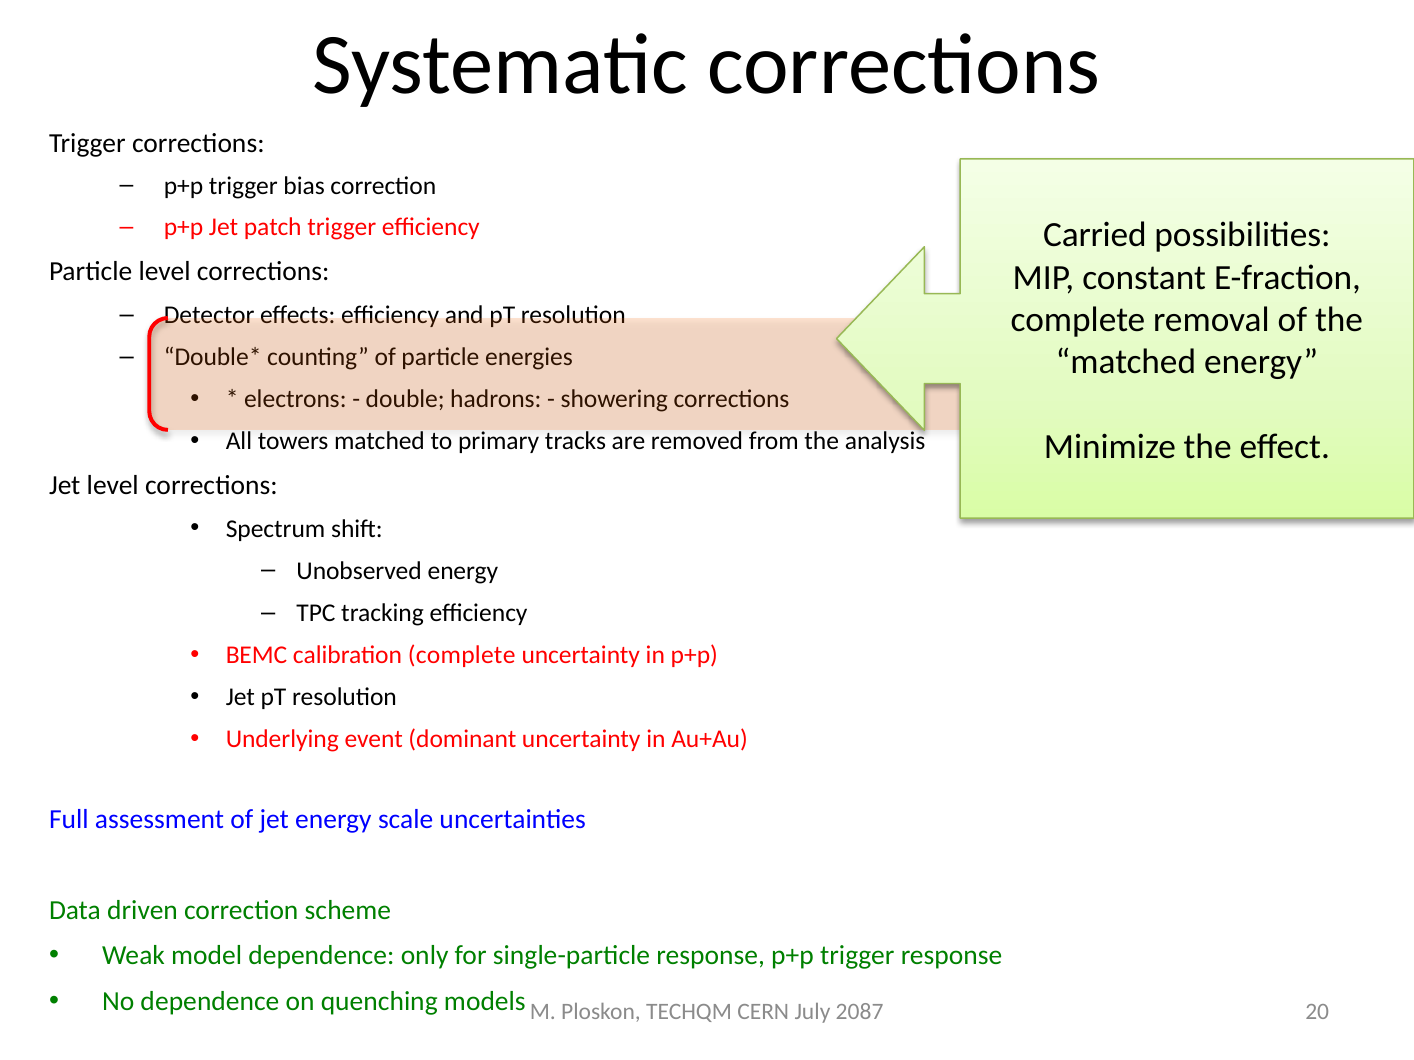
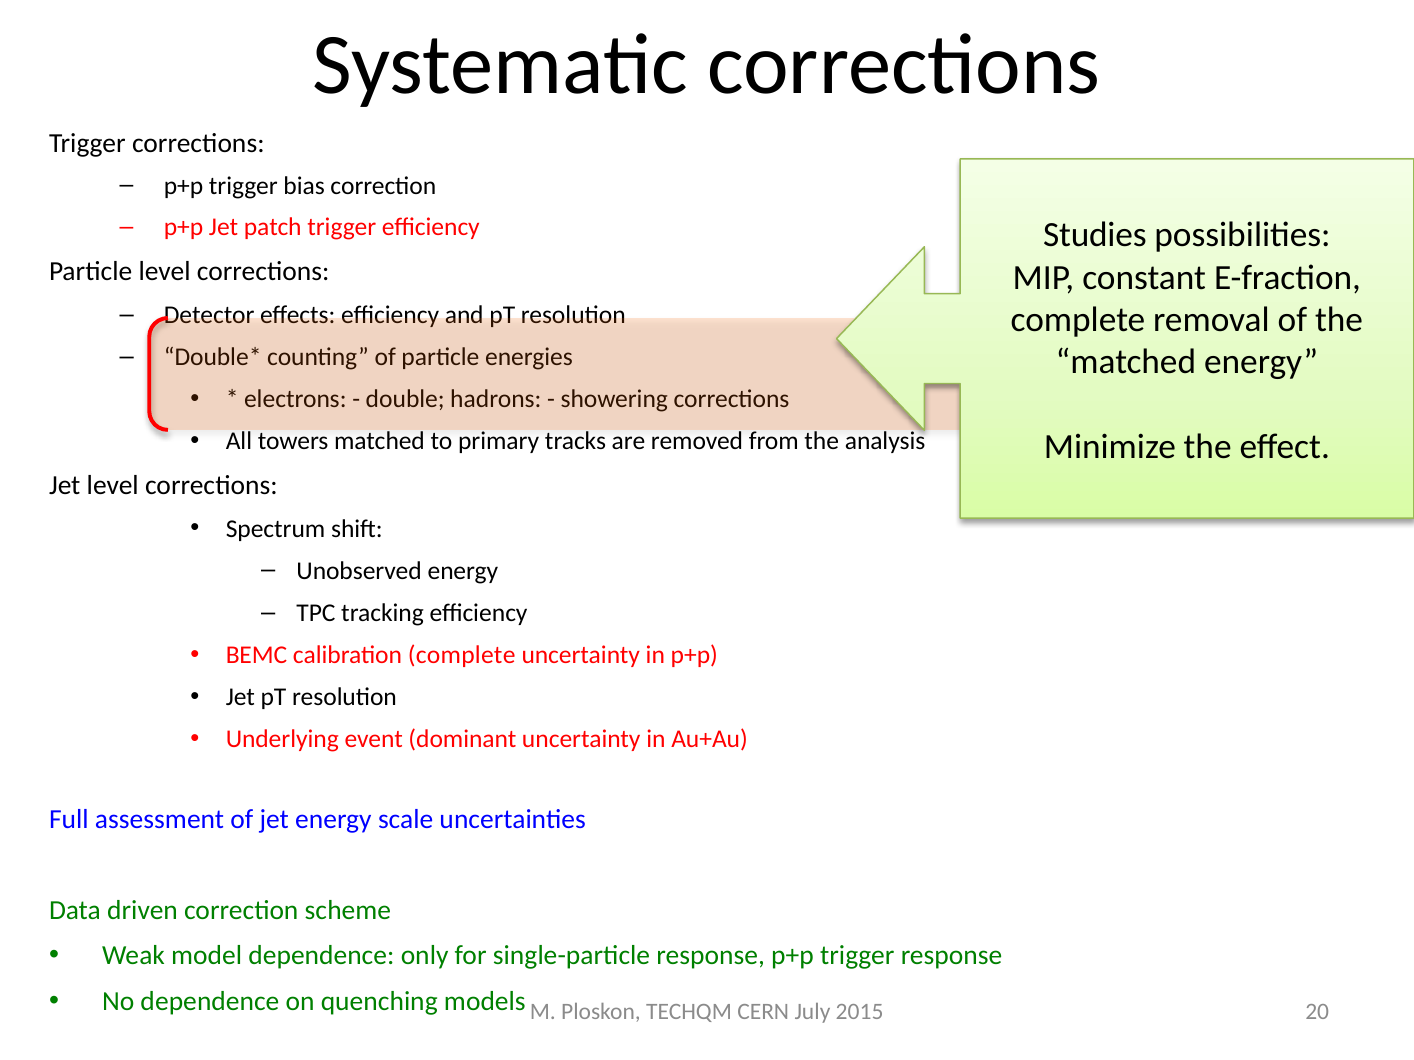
Carried: Carried -> Studies
2087: 2087 -> 2015
